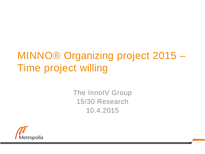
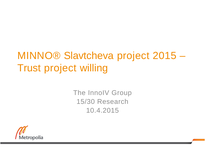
Organizing: Organizing -> Slavtcheva
Time: Time -> Trust
